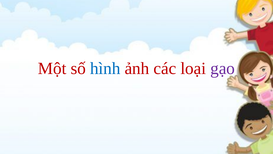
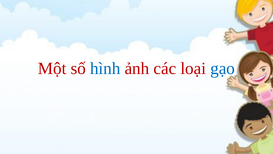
gạo colour: purple -> blue
